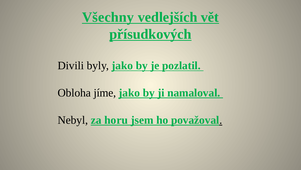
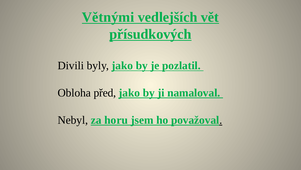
Všechny: Všechny -> Větnými
jíme: jíme -> před
